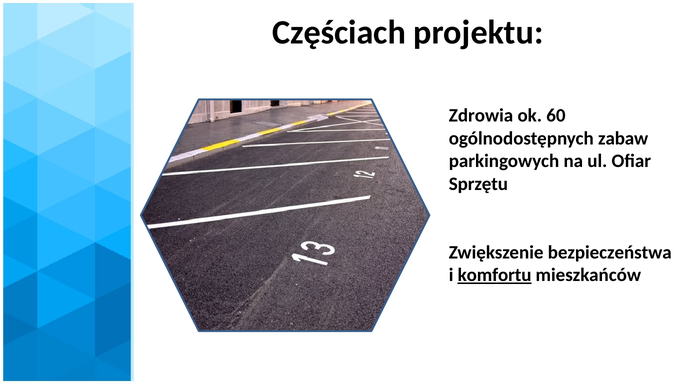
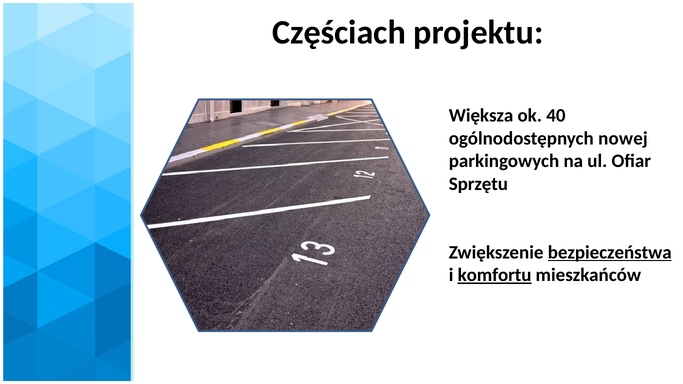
Zdrowia: Zdrowia -> Większa
60: 60 -> 40
zabaw: zabaw -> nowej
bezpieczeństwa underline: none -> present
